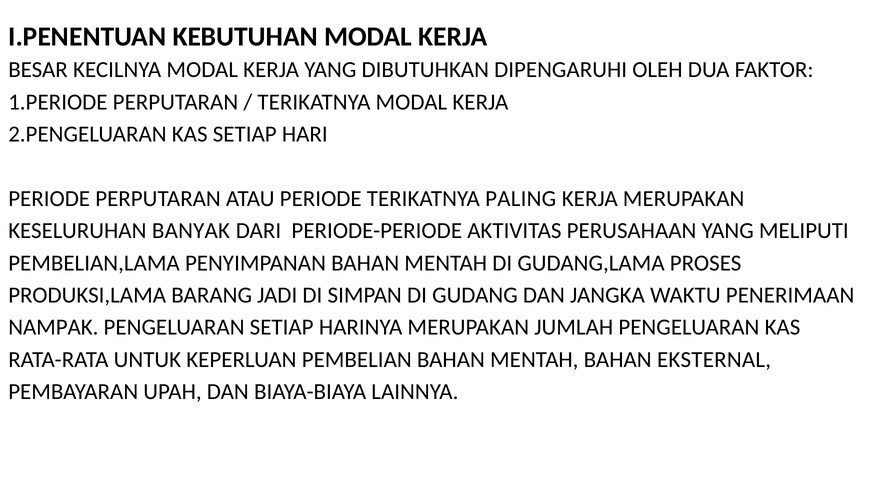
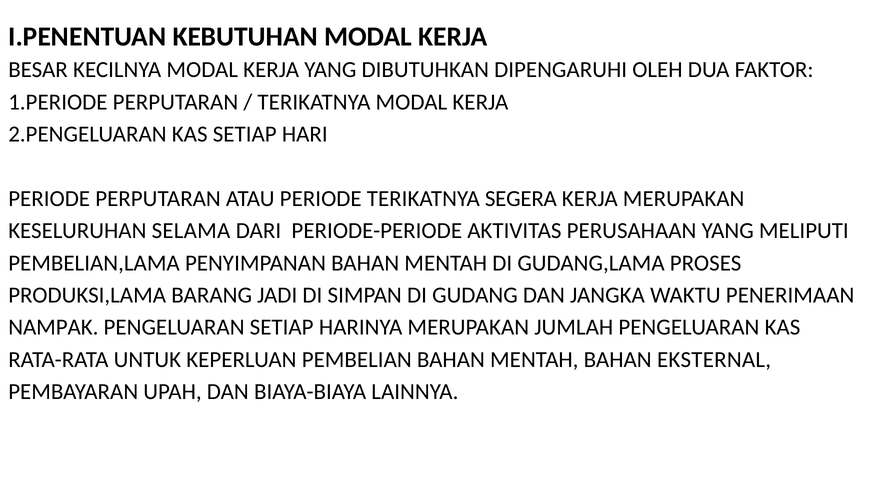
PALING: PALING -> SEGERA
BANYAK: BANYAK -> SELAMA
